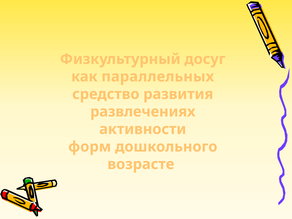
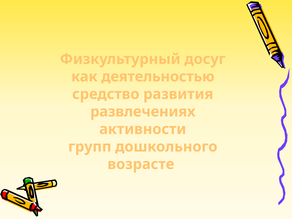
параллельных: параллельных -> деятельностью
форм: форм -> групп
